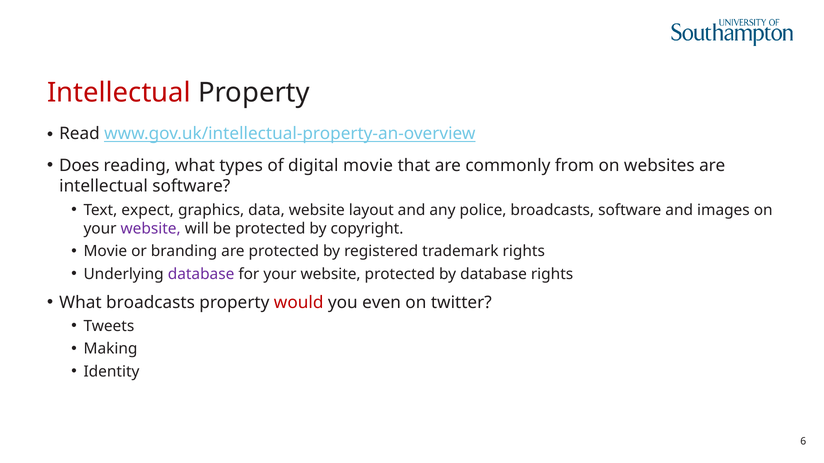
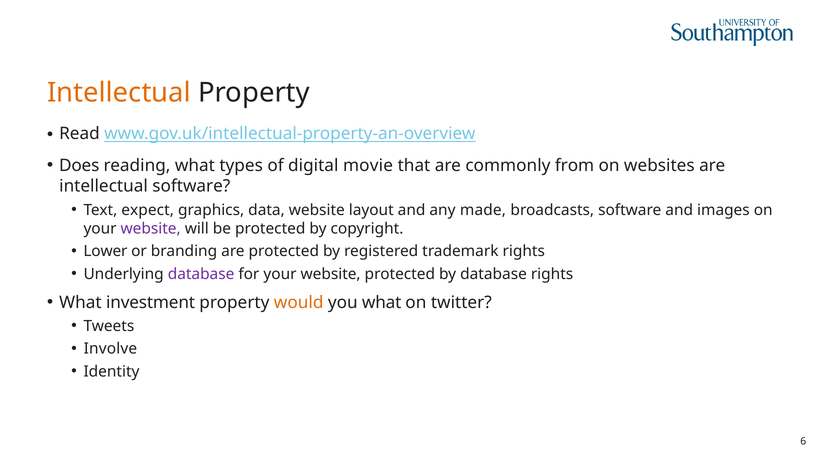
Intellectual at (119, 93) colour: red -> orange
police: police -> made
Movie at (105, 252): Movie -> Lower
What broadcasts: broadcasts -> investment
would colour: red -> orange
you even: even -> what
Making: Making -> Involve
